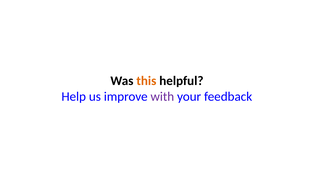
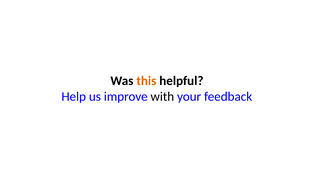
with colour: purple -> black
